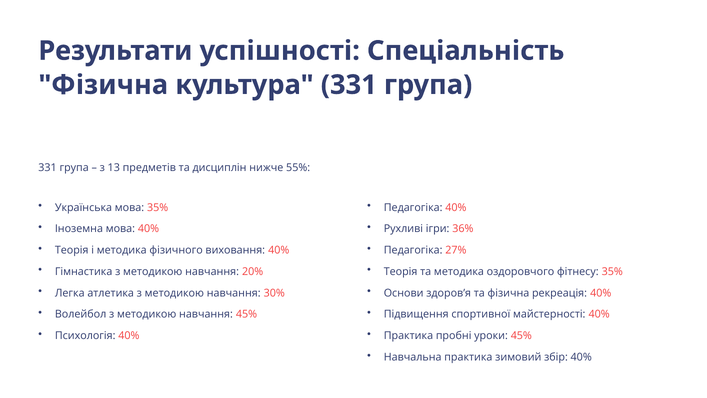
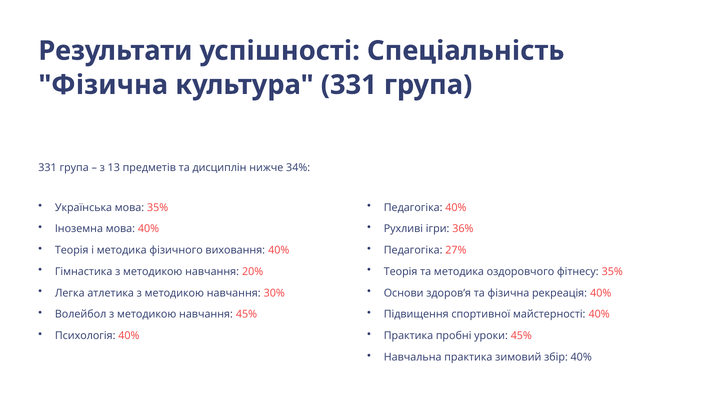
55%: 55% -> 34%
